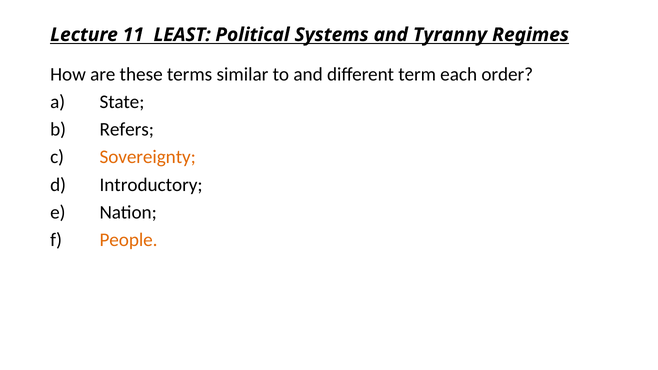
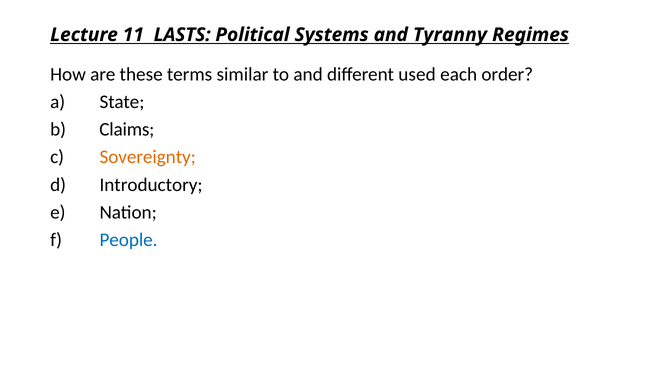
LEAST: LEAST -> LASTS
term: term -> used
Refers: Refers -> Claims
People colour: orange -> blue
